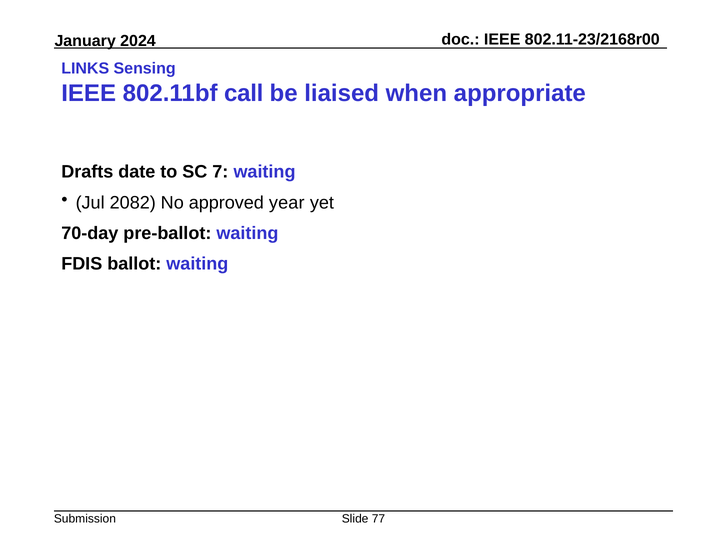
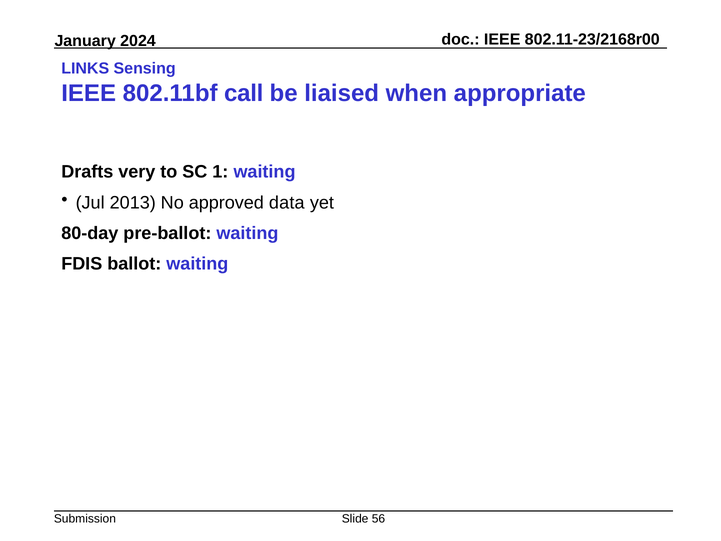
date: date -> very
7: 7 -> 1
2082: 2082 -> 2013
year: year -> data
70-day: 70-day -> 80-day
77: 77 -> 56
